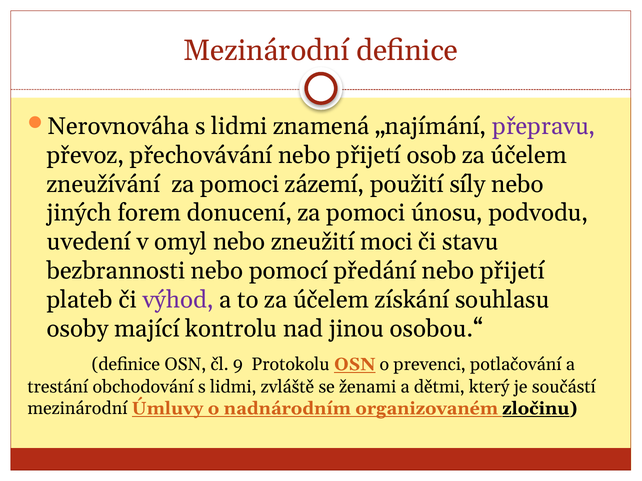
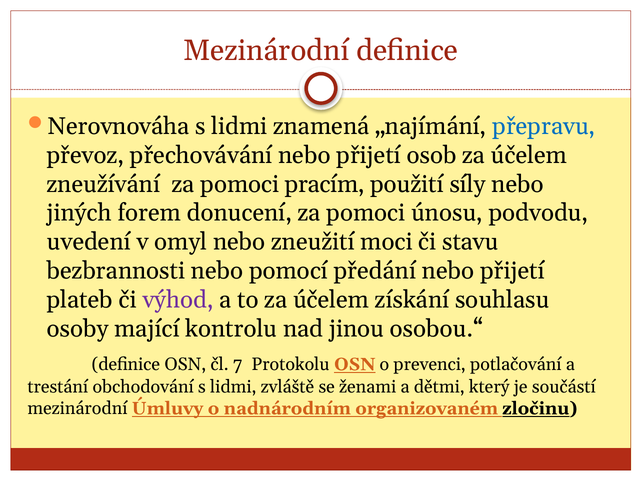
přepravu colour: purple -> blue
zázemí: zázemí -> pracím
9: 9 -> 7
